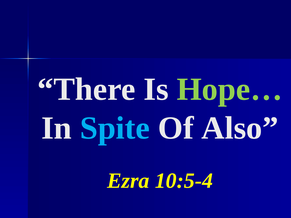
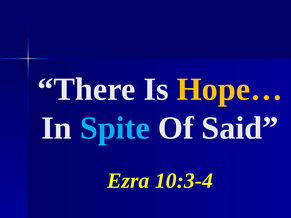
Hope… colour: light green -> yellow
Also: Also -> Said
10:5-4: 10:5-4 -> 10:3-4
